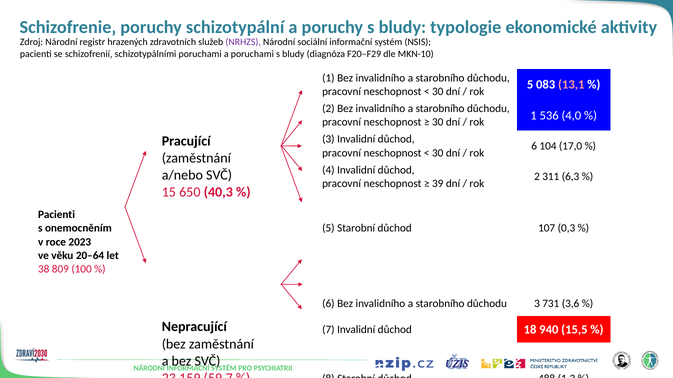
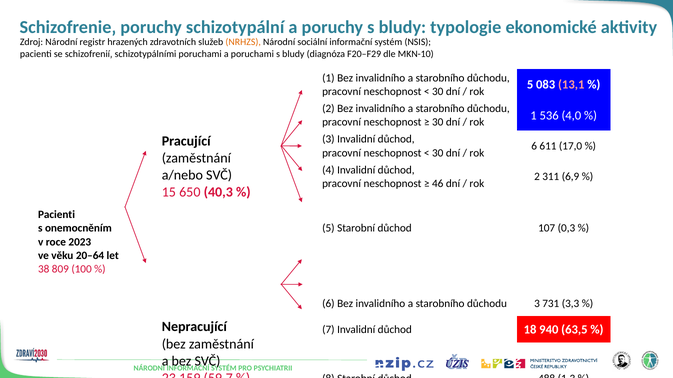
NRHZS colour: purple -> orange
104: 104 -> 611
6,3: 6,3 -> 6,9
39: 39 -> 46
3,6: 3,6 -> 3,3
15,5: 15,5 -> 63,5
